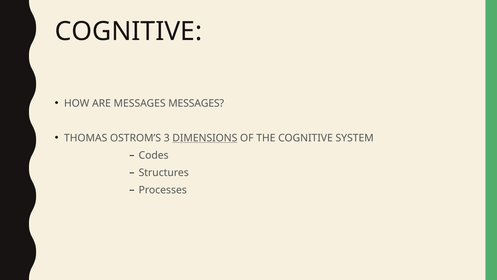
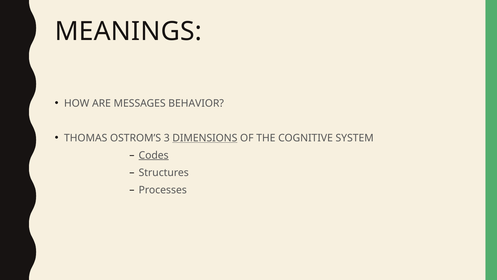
COGNITIVE at (128, 32): COGNITIVE -> MEANINGS
MESSAGES MESSAGES: MESSAGES -> BEHAVIOR
Codes underline: none -> present
